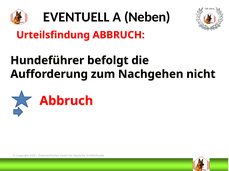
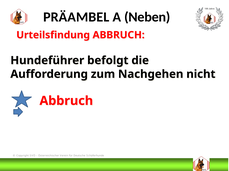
EVENTUELL: EVENTUELL -> PRÄAMBEL
